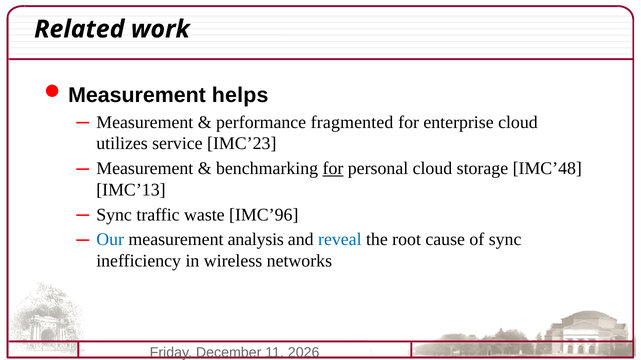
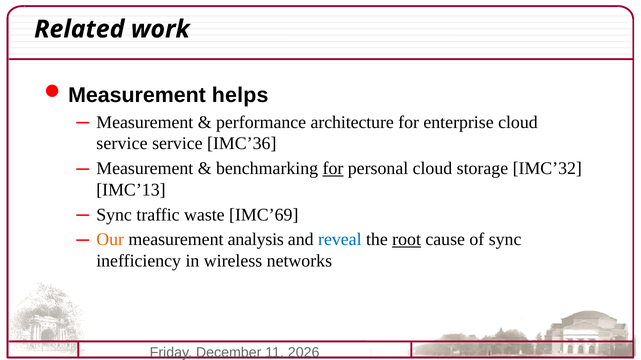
fragmented: fragmented -> architecture
utilizes at (122, 144): utilizes -> service
IMC’23: IMC’23 -> IMC’36
IMC’48: IMC’48 -> IMC’32
IMC’96: IMC’96 -> IMC’69
Our colour: blue -> orange
root underline: none -> present
